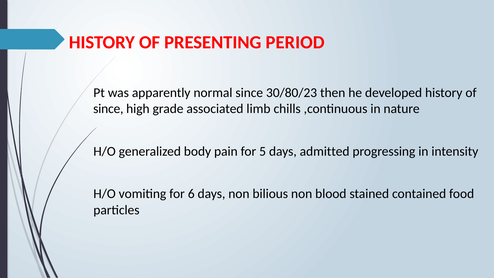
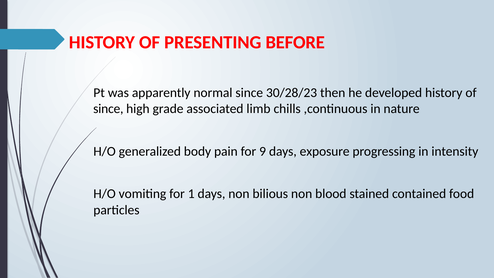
PERIOD: PERIOD -> BEFORE
30/80/23: 30/80/23 -> 30/28/23
5: 5 -> 9
admitted: admitted -> exposure
6: 6 -> 1
